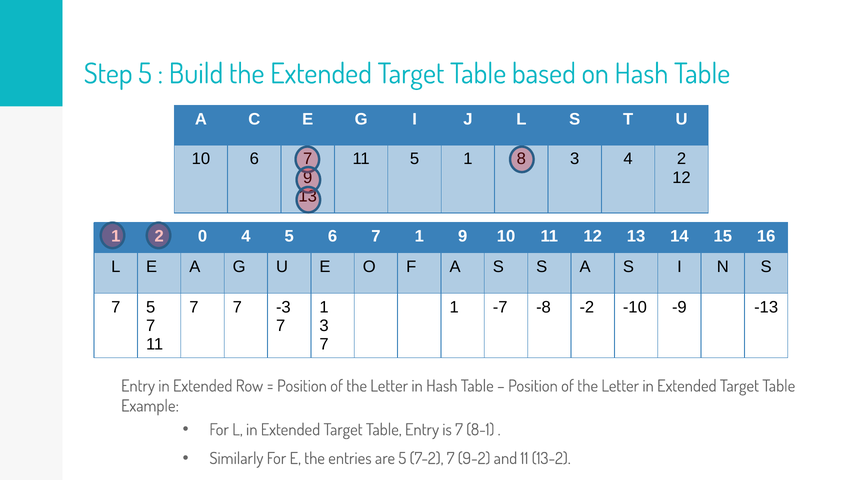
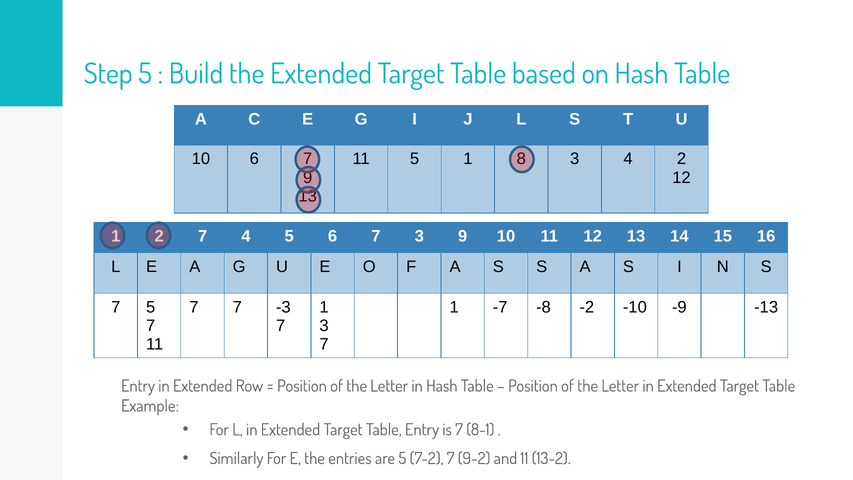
0 at (203, 236): 0 -> 7
6 7 1: 1 -> 3
